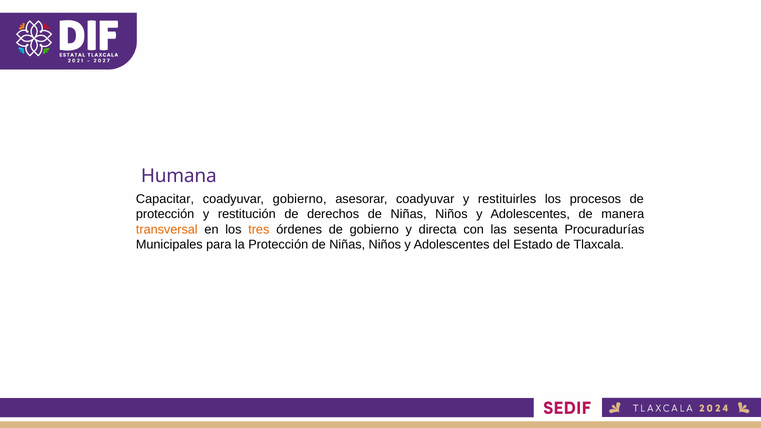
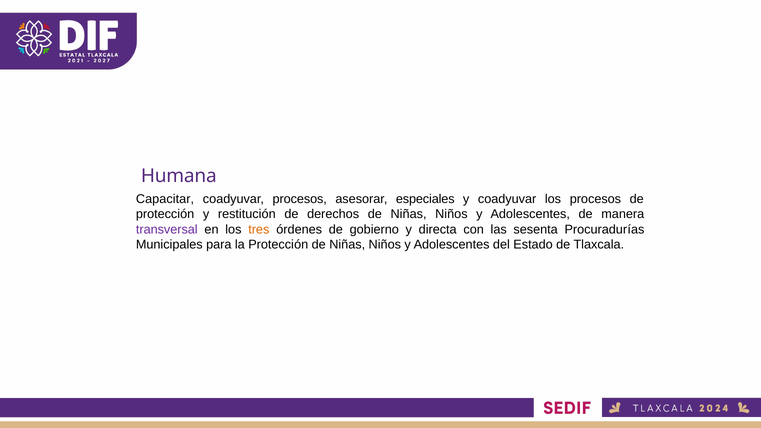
coadyuvar gobierno: gobierno -> procesos
asesorar coadyuvar: coadyuvar -> especiales
y restituirles: restituirles -> coadyuvar
transversal colour: orange -> purple
